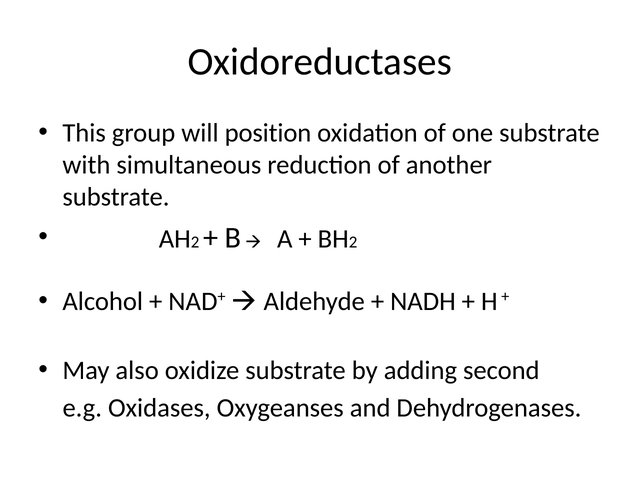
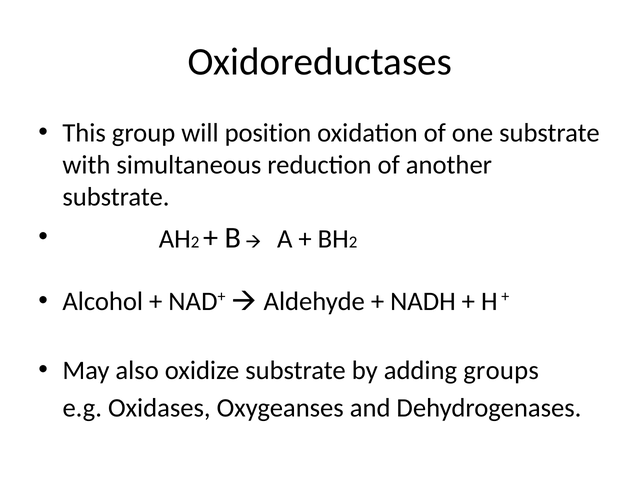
second: second -> groups
